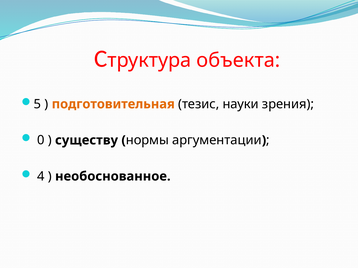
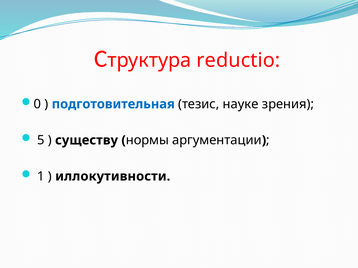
объекта: объекта -> reductio
5: 5 -> 0
подготовительная colour: orange -> blue
науки: науки -> науке
0: 0 -> 5
4: 4 -> 1
необоснованное: необоснованное -> иллокутивности
